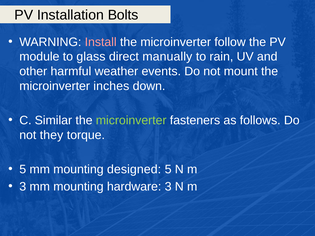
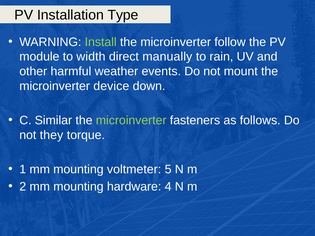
Bolts: Bolts -> Type
Install colour: pink -> light green
glass: glass -> width
inches: inches -> device
5 at (23, 170): 5 -> 1
designed: designed -> voltmeter
3 at (23, 187): 3 -> 2
hardware 3: 3 -> 4
